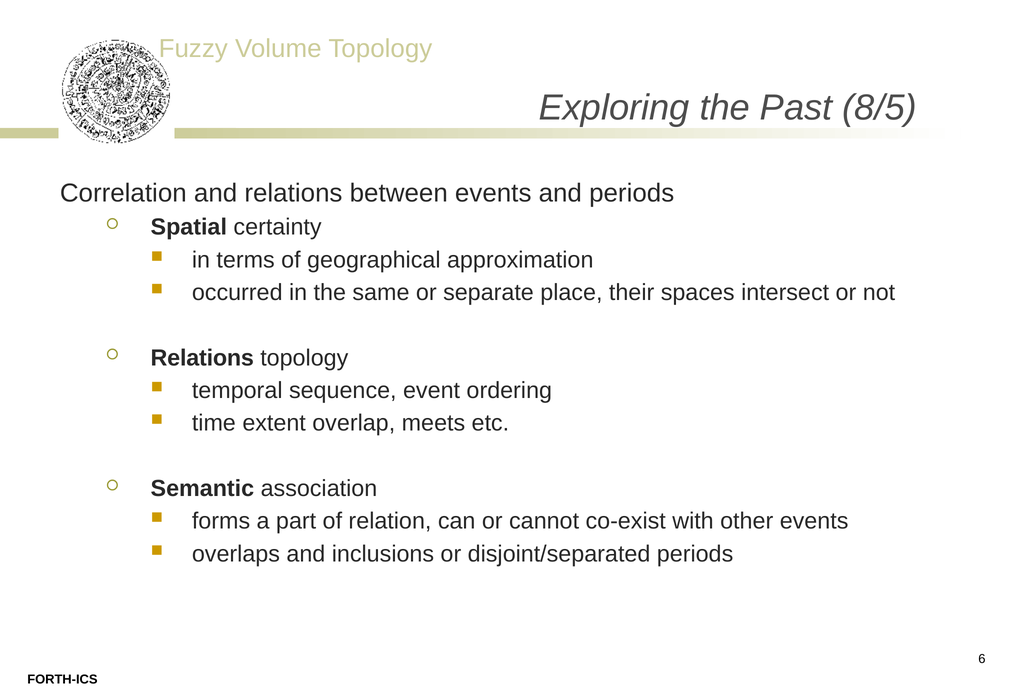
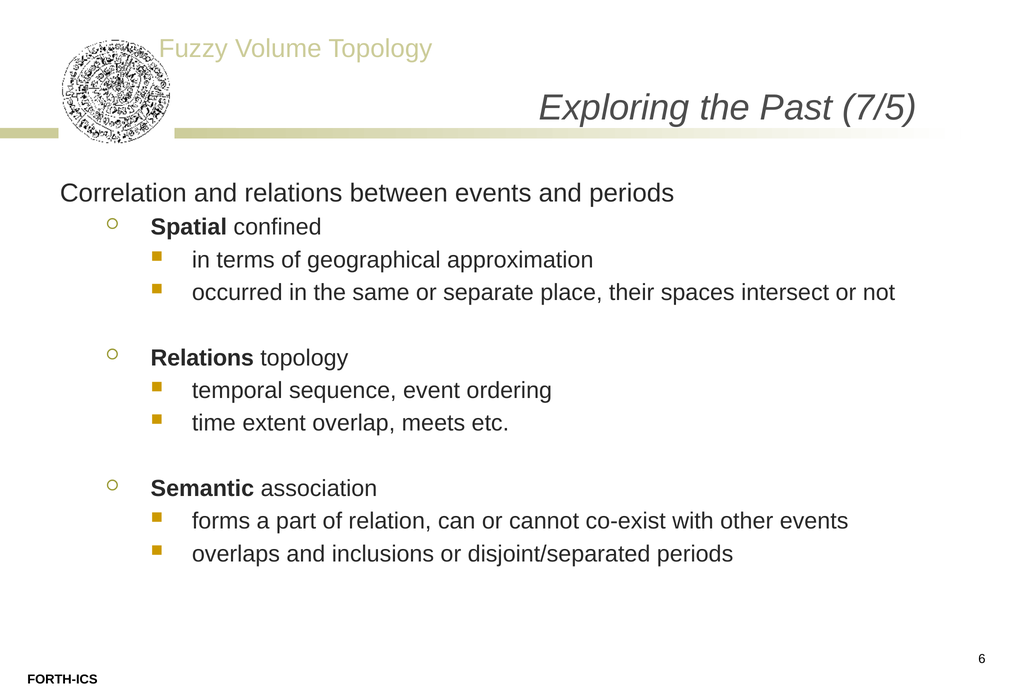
8/5: 8/5 -> 7/5
certainty: certainty -> confined
